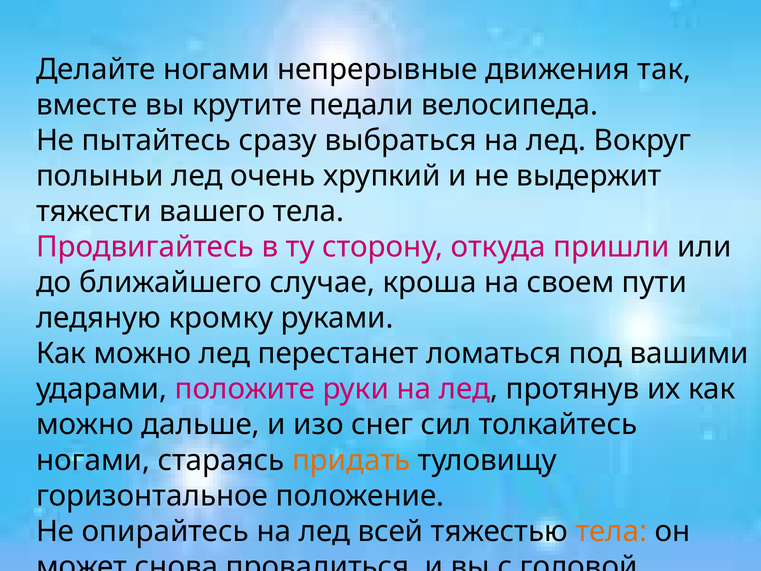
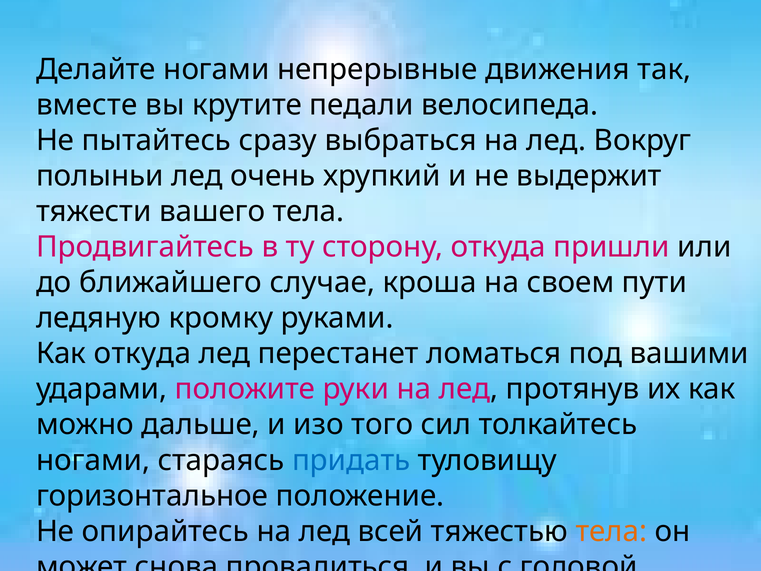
можно at (143, 353): можно -> откуда
снег: снег -> того
придать colour: orange -> blue
